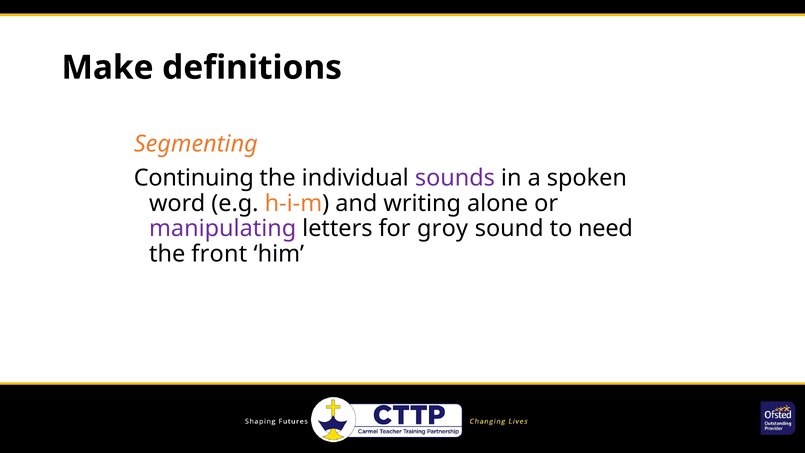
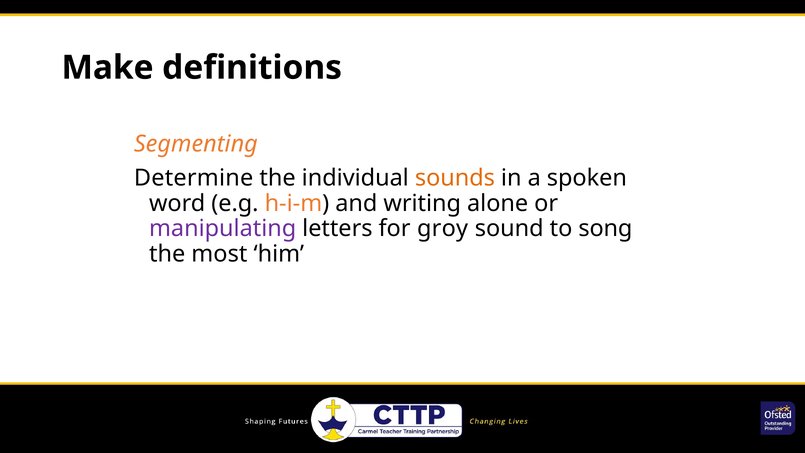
Continuing: Continuing -> Determine
sounds colour: purple -> orange
need: need -> song
front: front -> most
